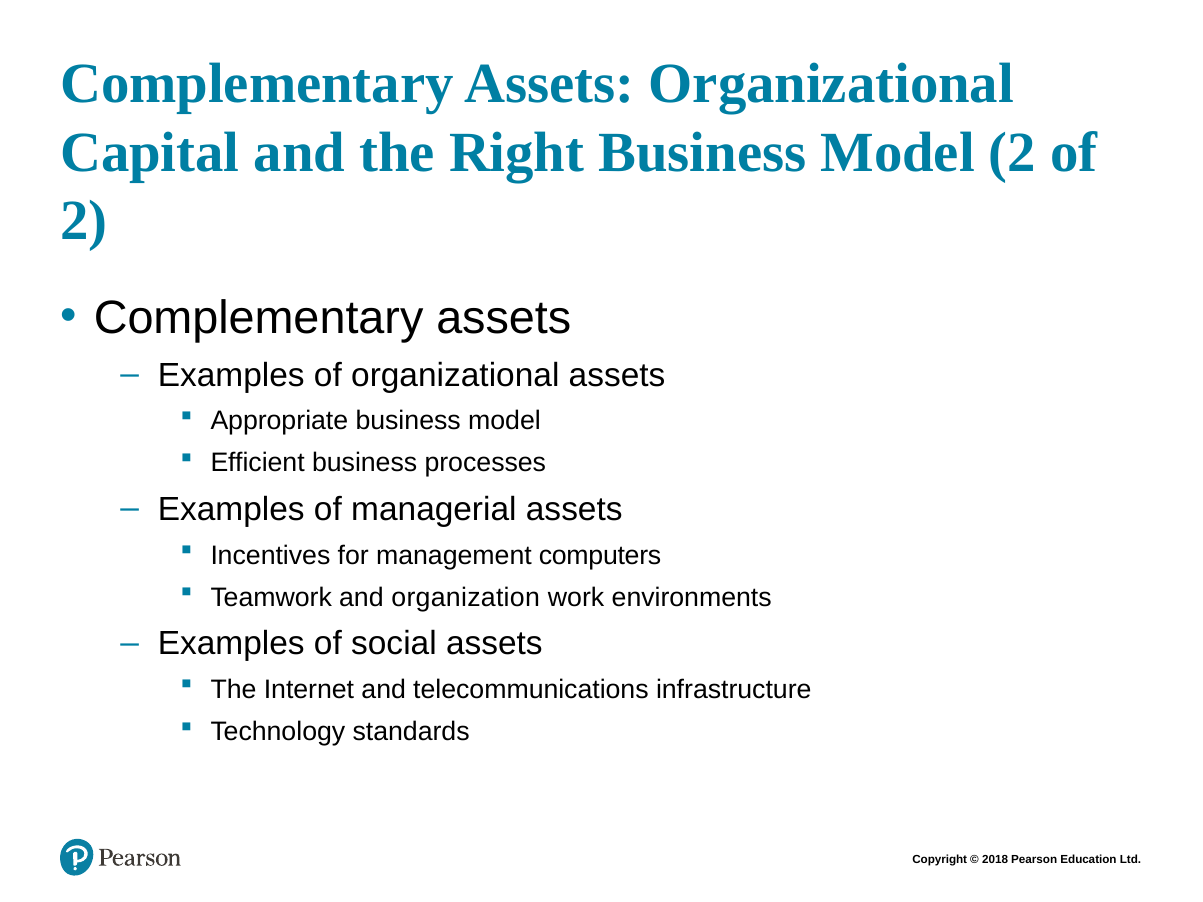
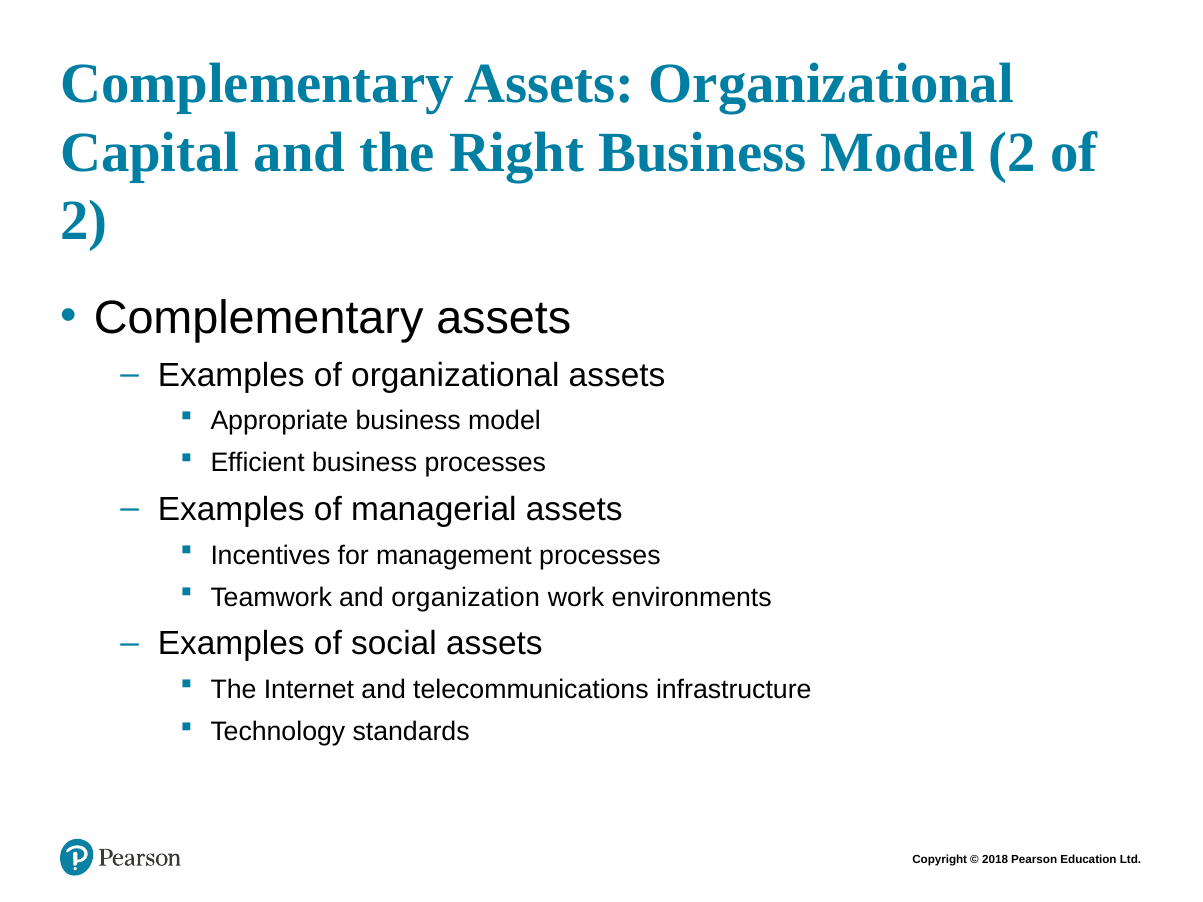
management computers: computers -> processes
